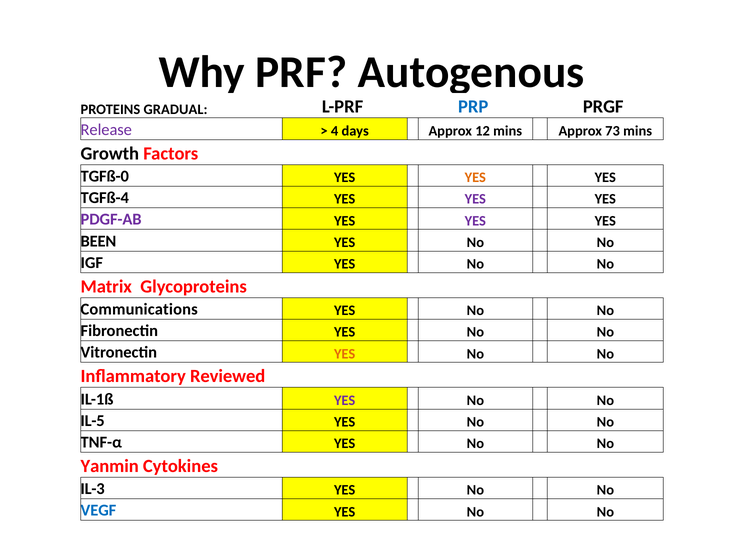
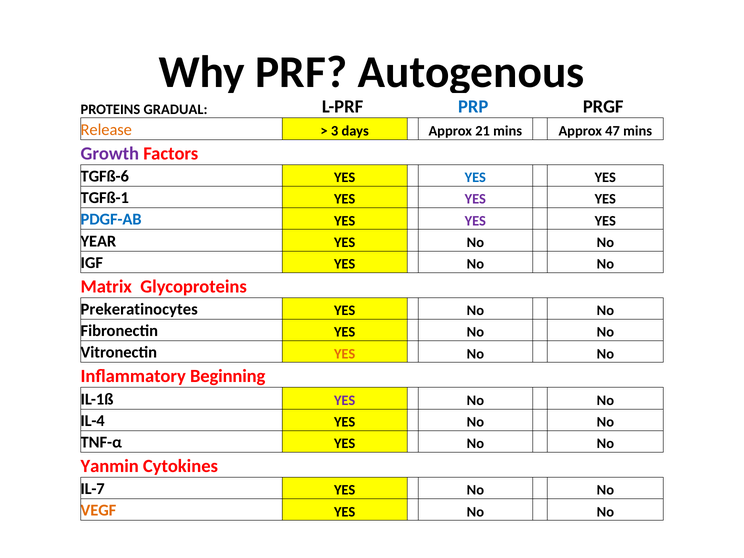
Release colour: purple -> orange
4: 4 -> 3
12: 12 -> 21
73: 73 -> 47
Growth colour: black -> purple
TGFß-0: TGFß-0 -> TGFß-6
YES at (475, 178) colour: orange -> blue
TGFß-4: TGFß-4 -> TGFß-1
PDGF-AB colour: purple -> blue
BEEN: BEEN -> YEAR
Communications: Communications -> Prekeratinocytes
Reviewed: Reviewed -> Beginning
IL-5: IL-5 -> IL-4
IL-3: IL-3 -> IL-7
VEGF colour: blue -> orange
